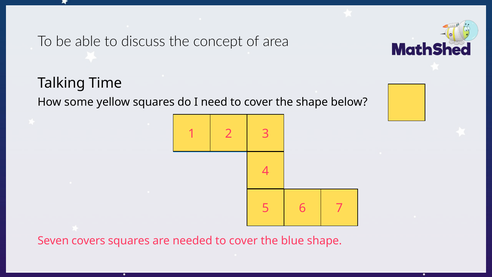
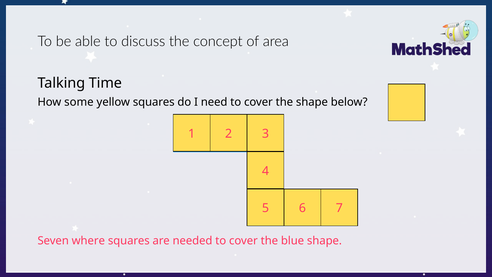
covers: covers -> where
